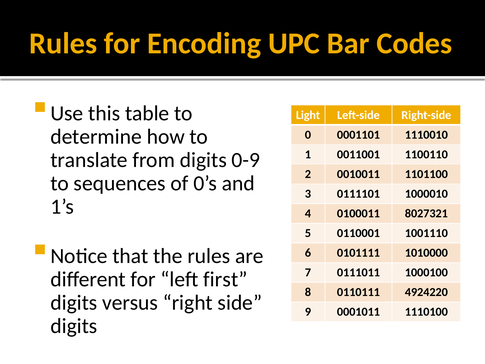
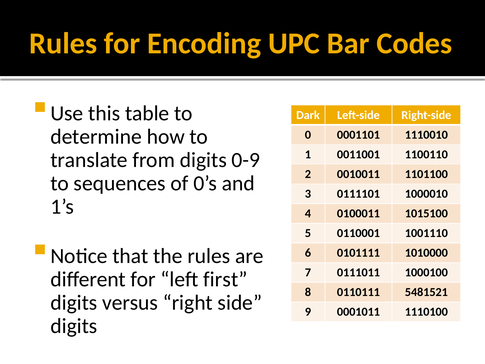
Light: Light -> Dark
8027321: 8027321 -> 1015100
4924220: 4924220 -> 5481521
